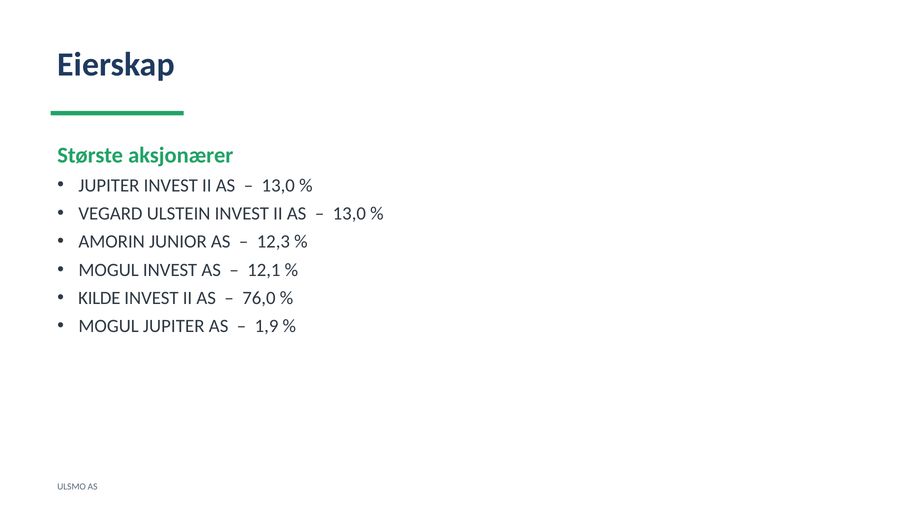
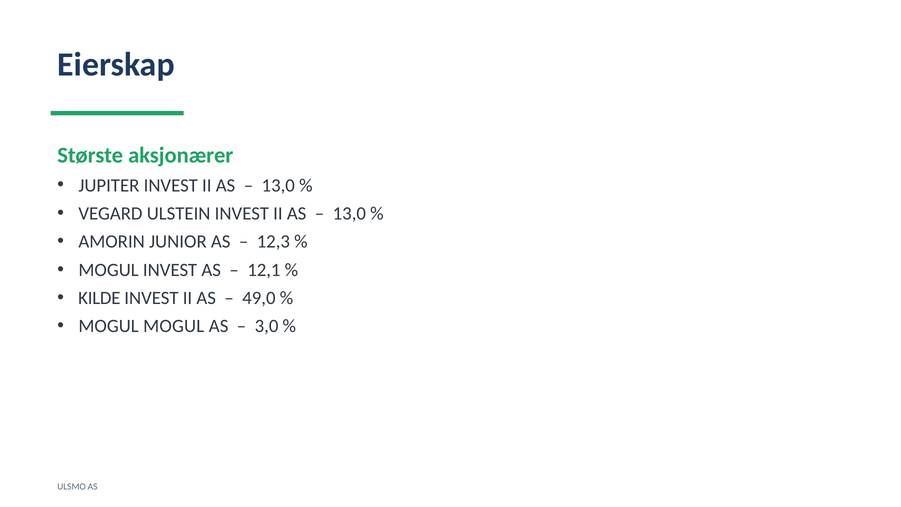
76,0: 76,0 -> 49,0
MOGUL JUPITER: JUPITER -> MOGUL
1,9: 1,9 -> 3,0
